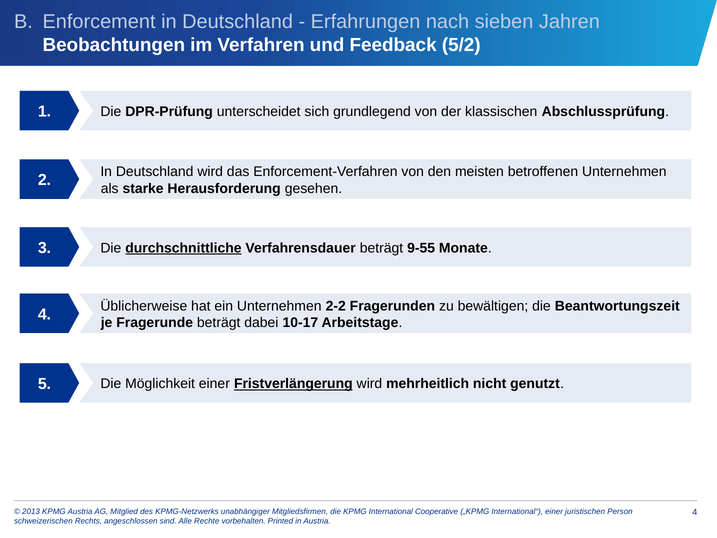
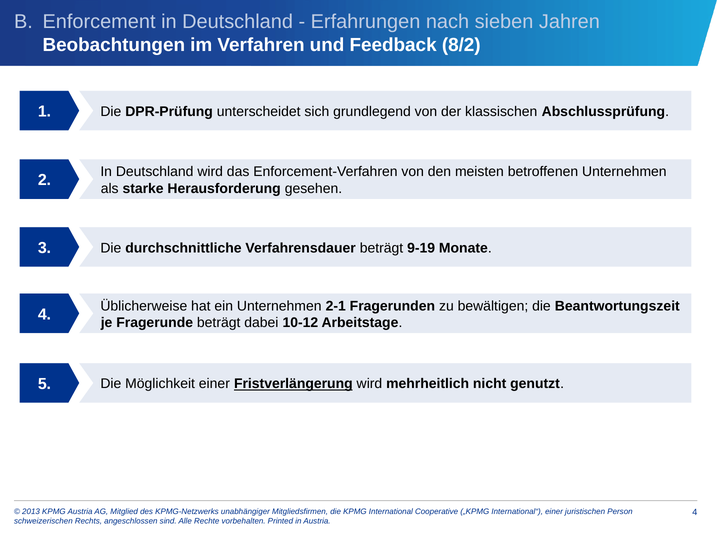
5/2: 5/2 -> 8/2
durchschnittliche underline: present -> none
9-55: 9-55 -> 9-19
2-2: 2-2 -> 2-1
10-17: 10-17 -> 10-12
